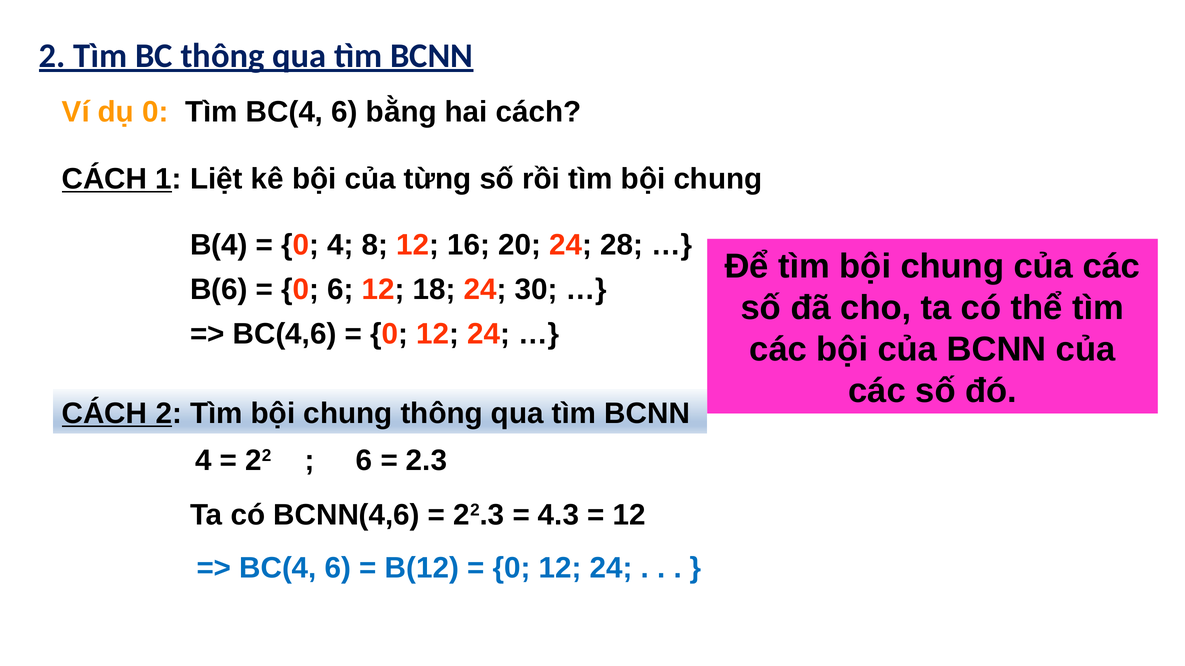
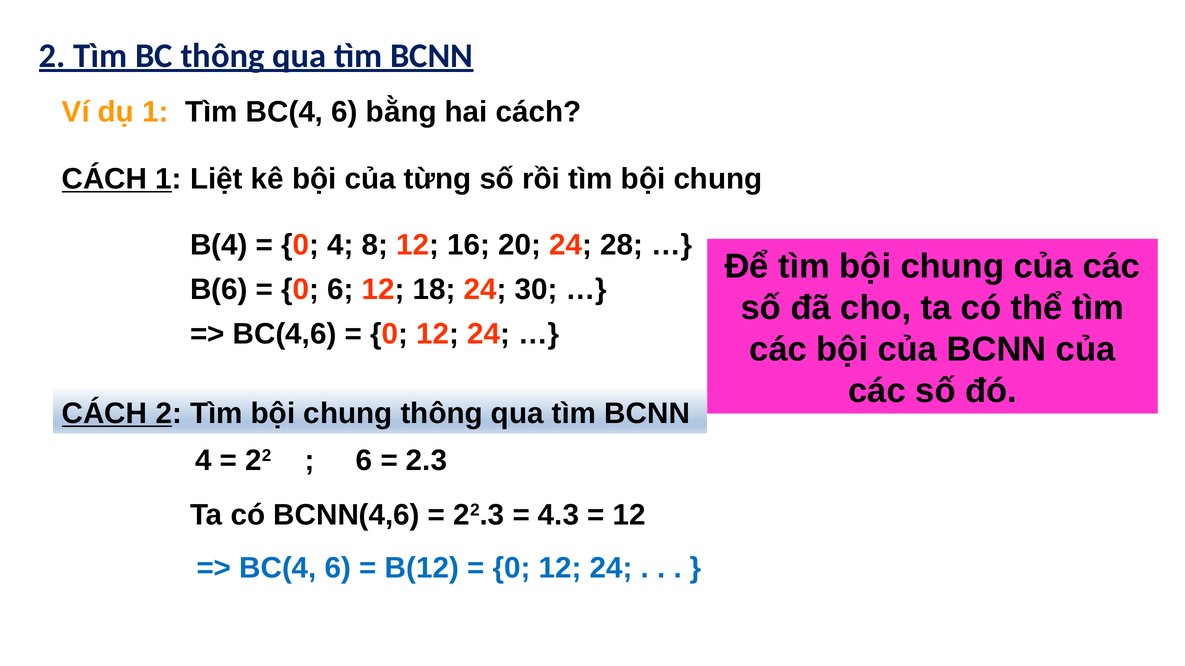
dụ 0: 0 -> 1
